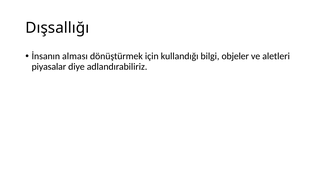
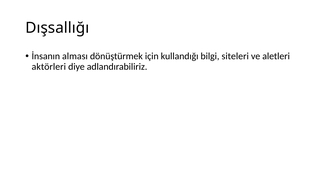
objeler: objeler -> siteleri
piyasalar: piyasalar -> aktörleri
